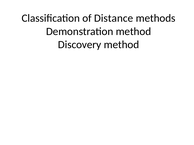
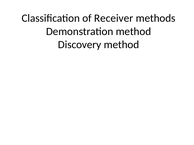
Distance: Distance -> Receiver
